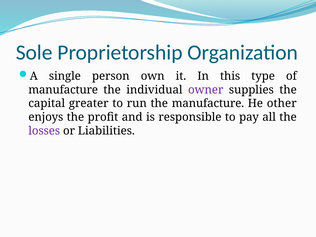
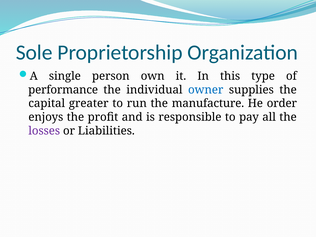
manufacture at (63, 90): manufacture -> performance
owner colour: purple -> blue
other: other -> order
